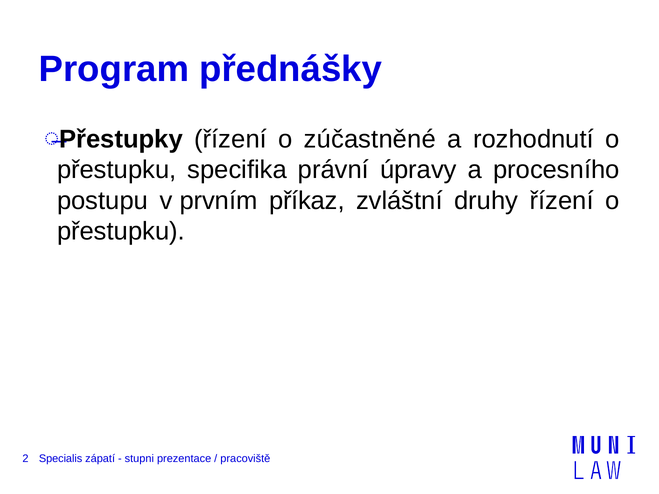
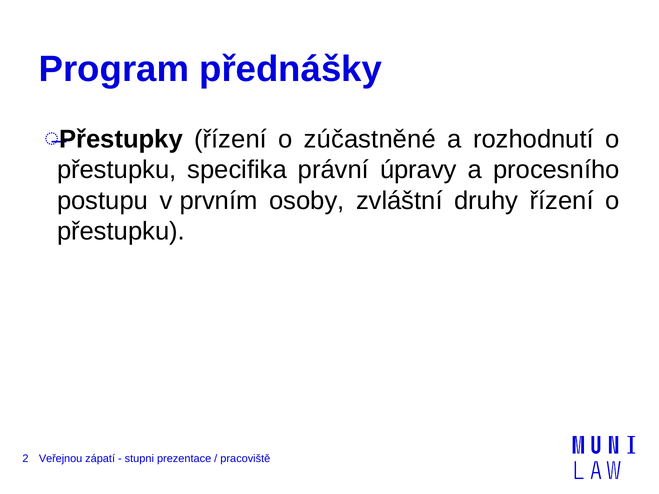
příkaz: příkaz -> osoby
Specialis: Specialis -> Veřejnou
